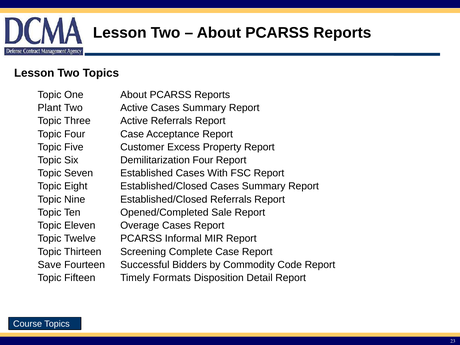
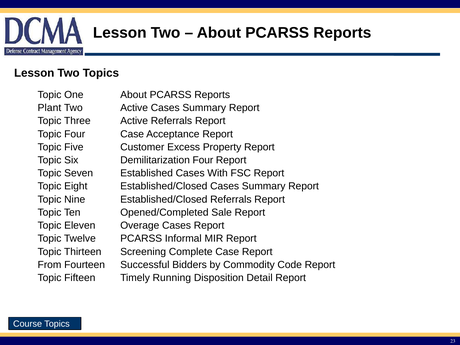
Save: Save -> From
Formats: Formats -> Running
